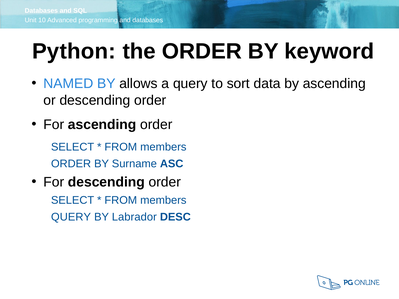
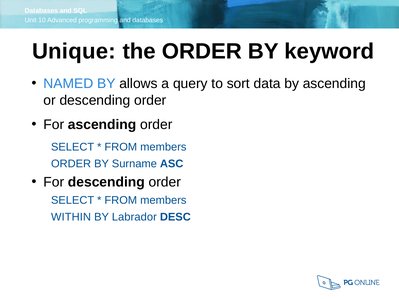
Python: Python -> Unique
QUERY at (71, 217): QUERY -> WITHIN
